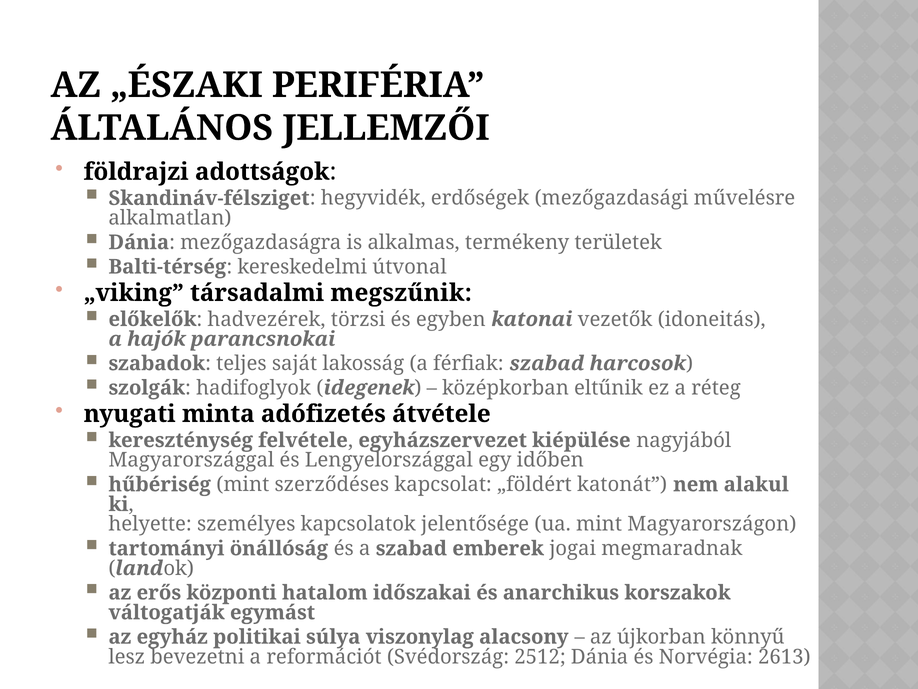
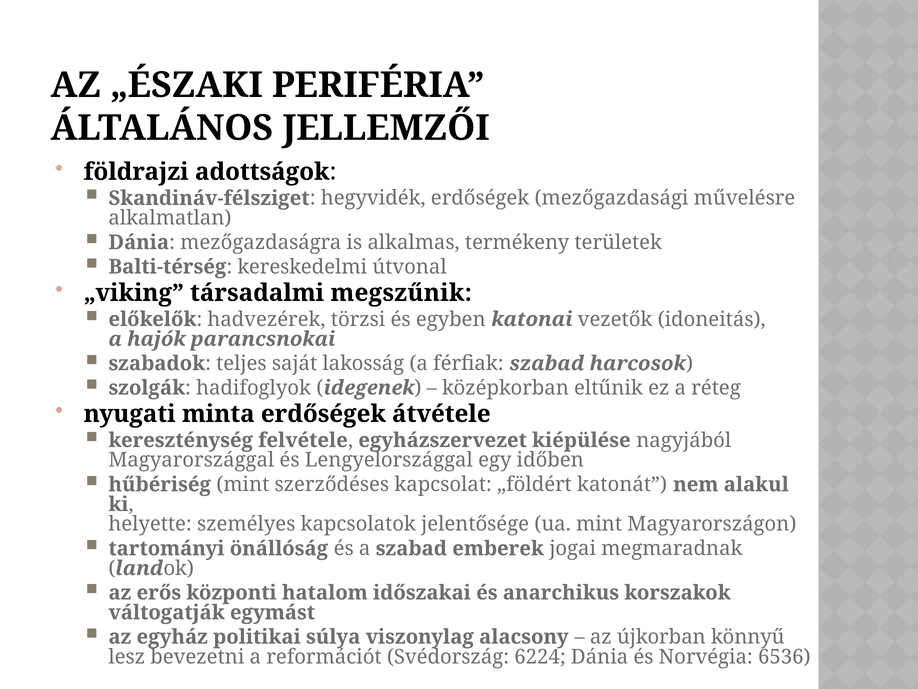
minta adófizetés: adófizetés -> erdőségek
2512: 2512 -> 6224
2613: 2613 -> 6536
